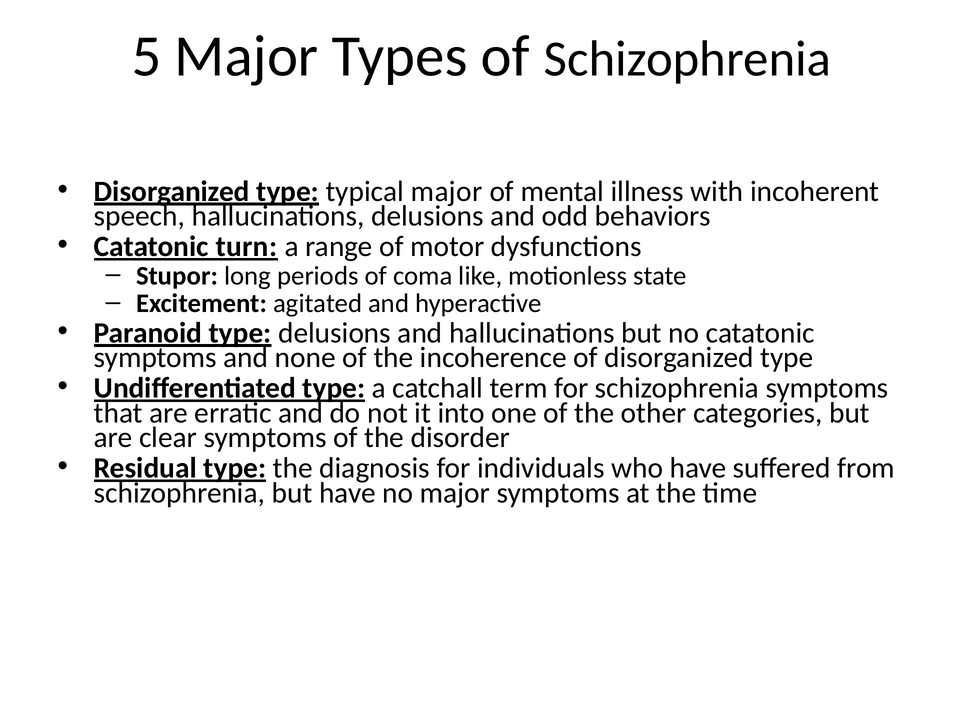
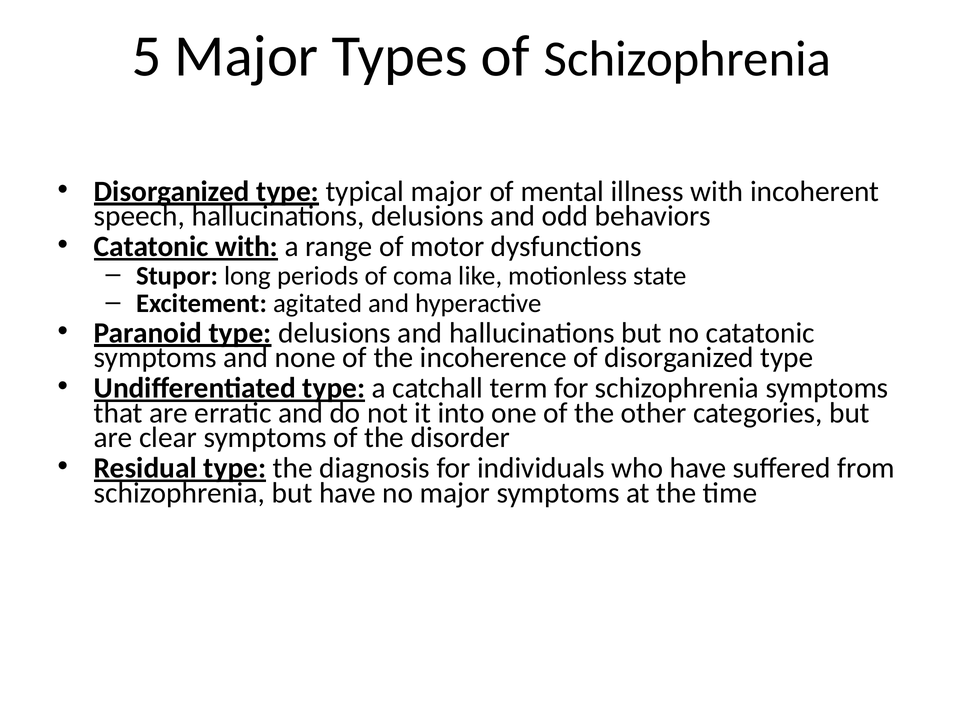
Catatonic turn: turn -> with
